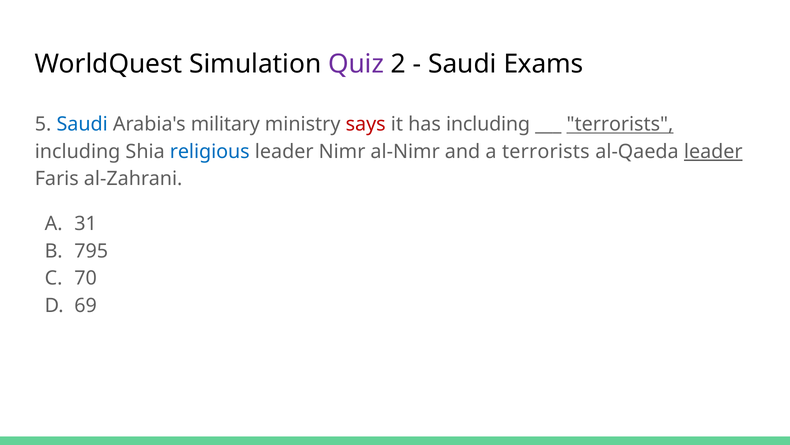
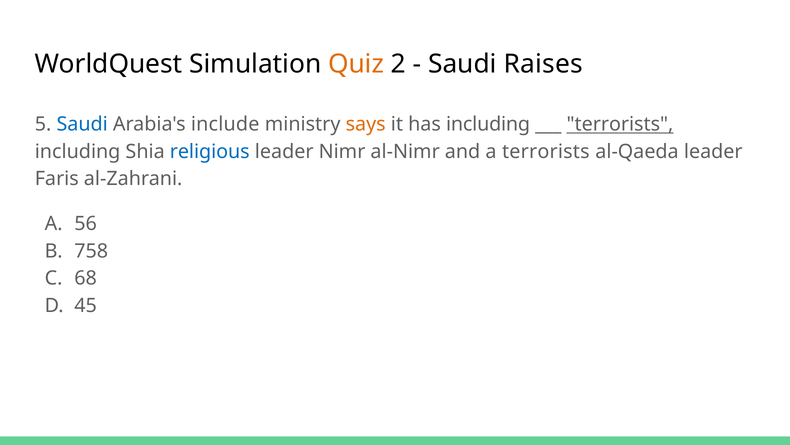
Quiz colour: purple -> orange
Exams: Exams -> Raises
military: military -> include
says colour: red -> orange
leader at (713, 151) underline: present -> none
31: 31 -> 56
795: 795 -> 758
70: 70 -> 68
69: 69 -> 45
